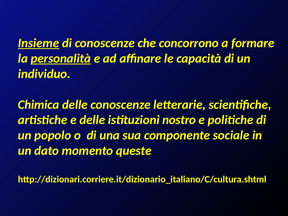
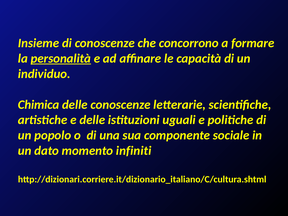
Insieme underline: present -> none
nostro: nostro -> uguali
queste: queste -> infiniti
